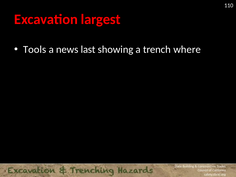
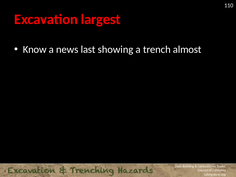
Tools: Tools -> Know
where: where -> almost
